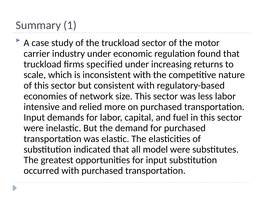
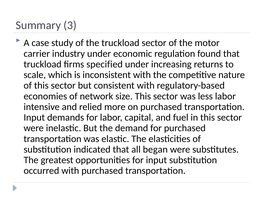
1: 1 -> 3
model: model -> began
